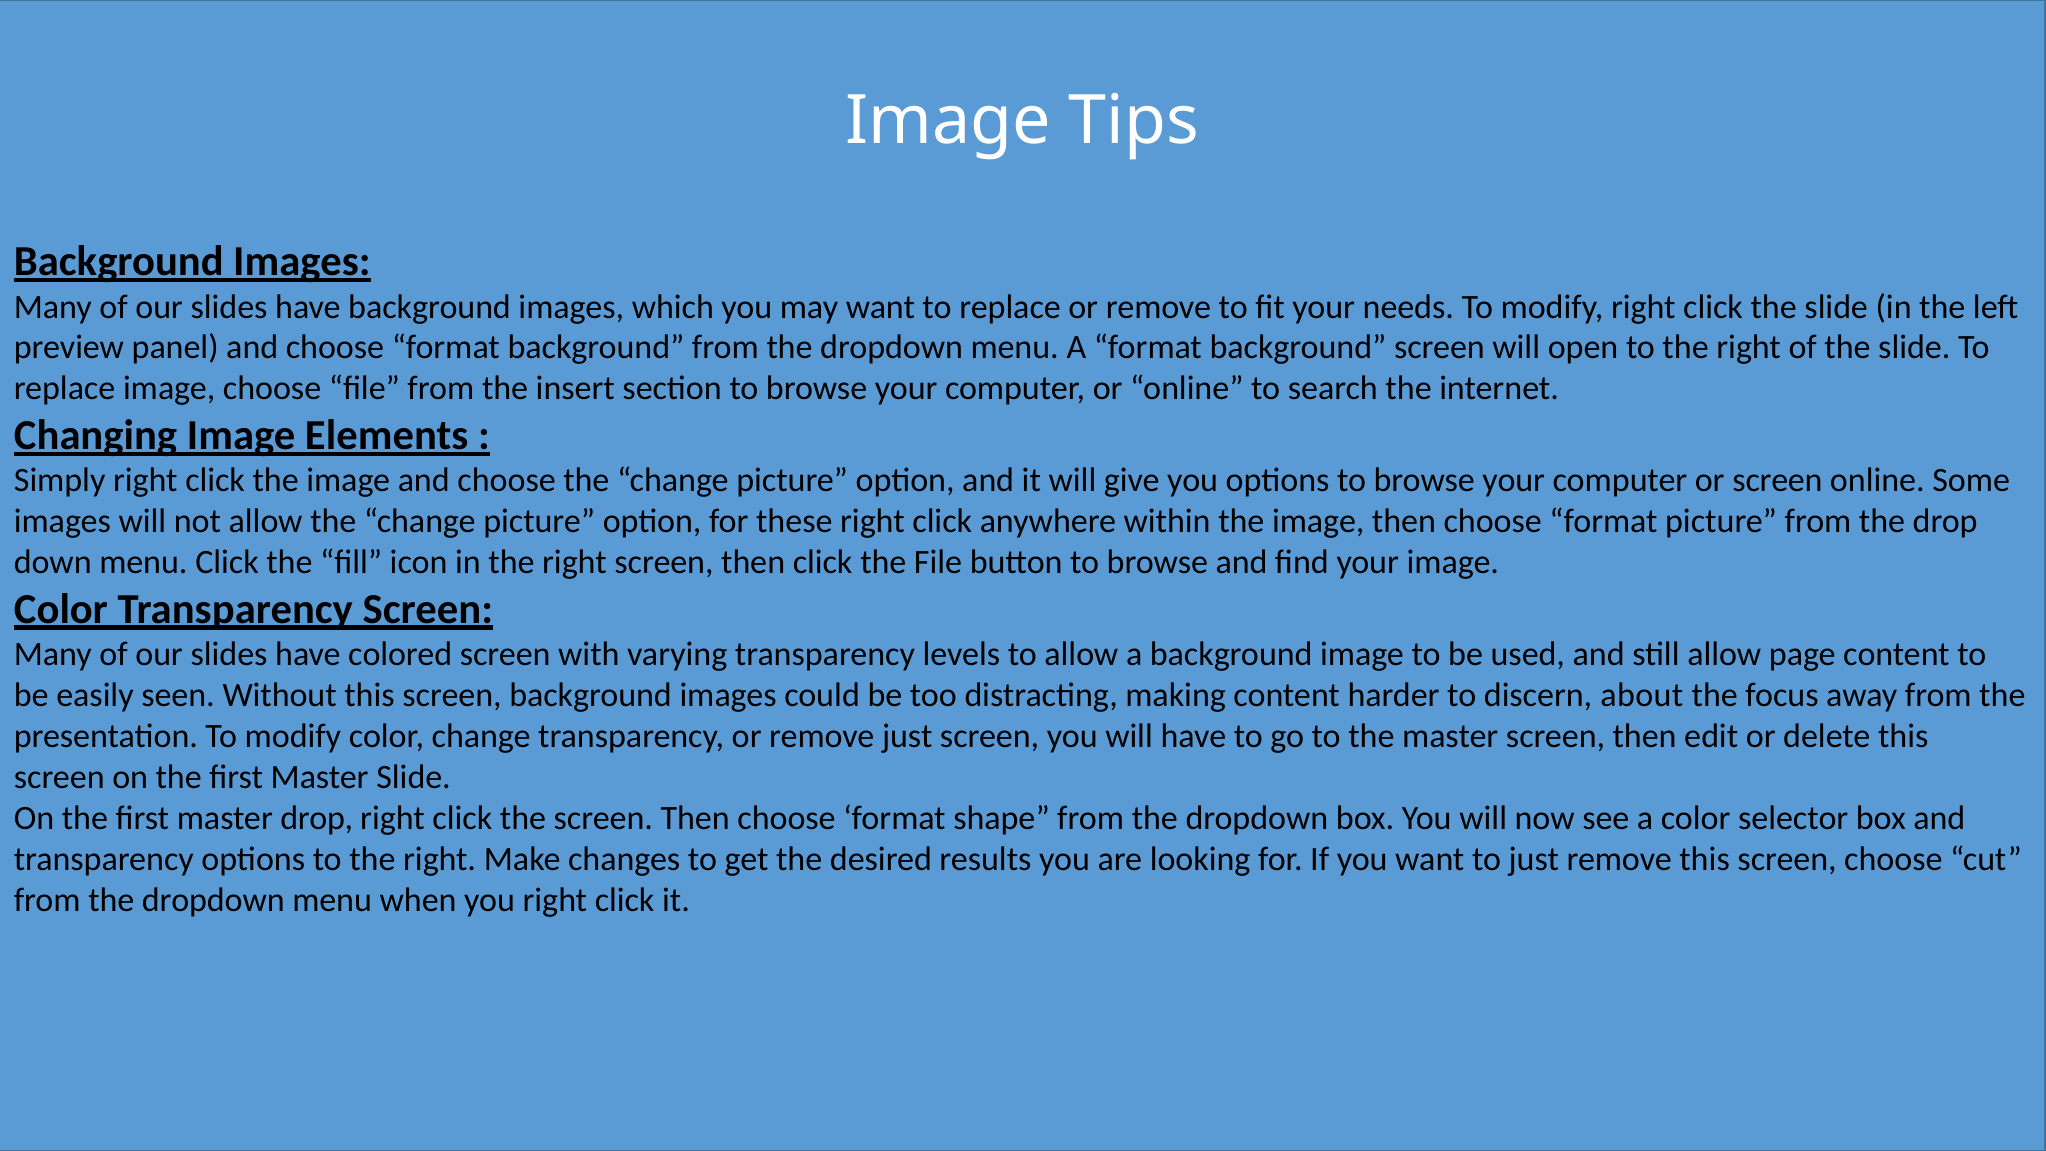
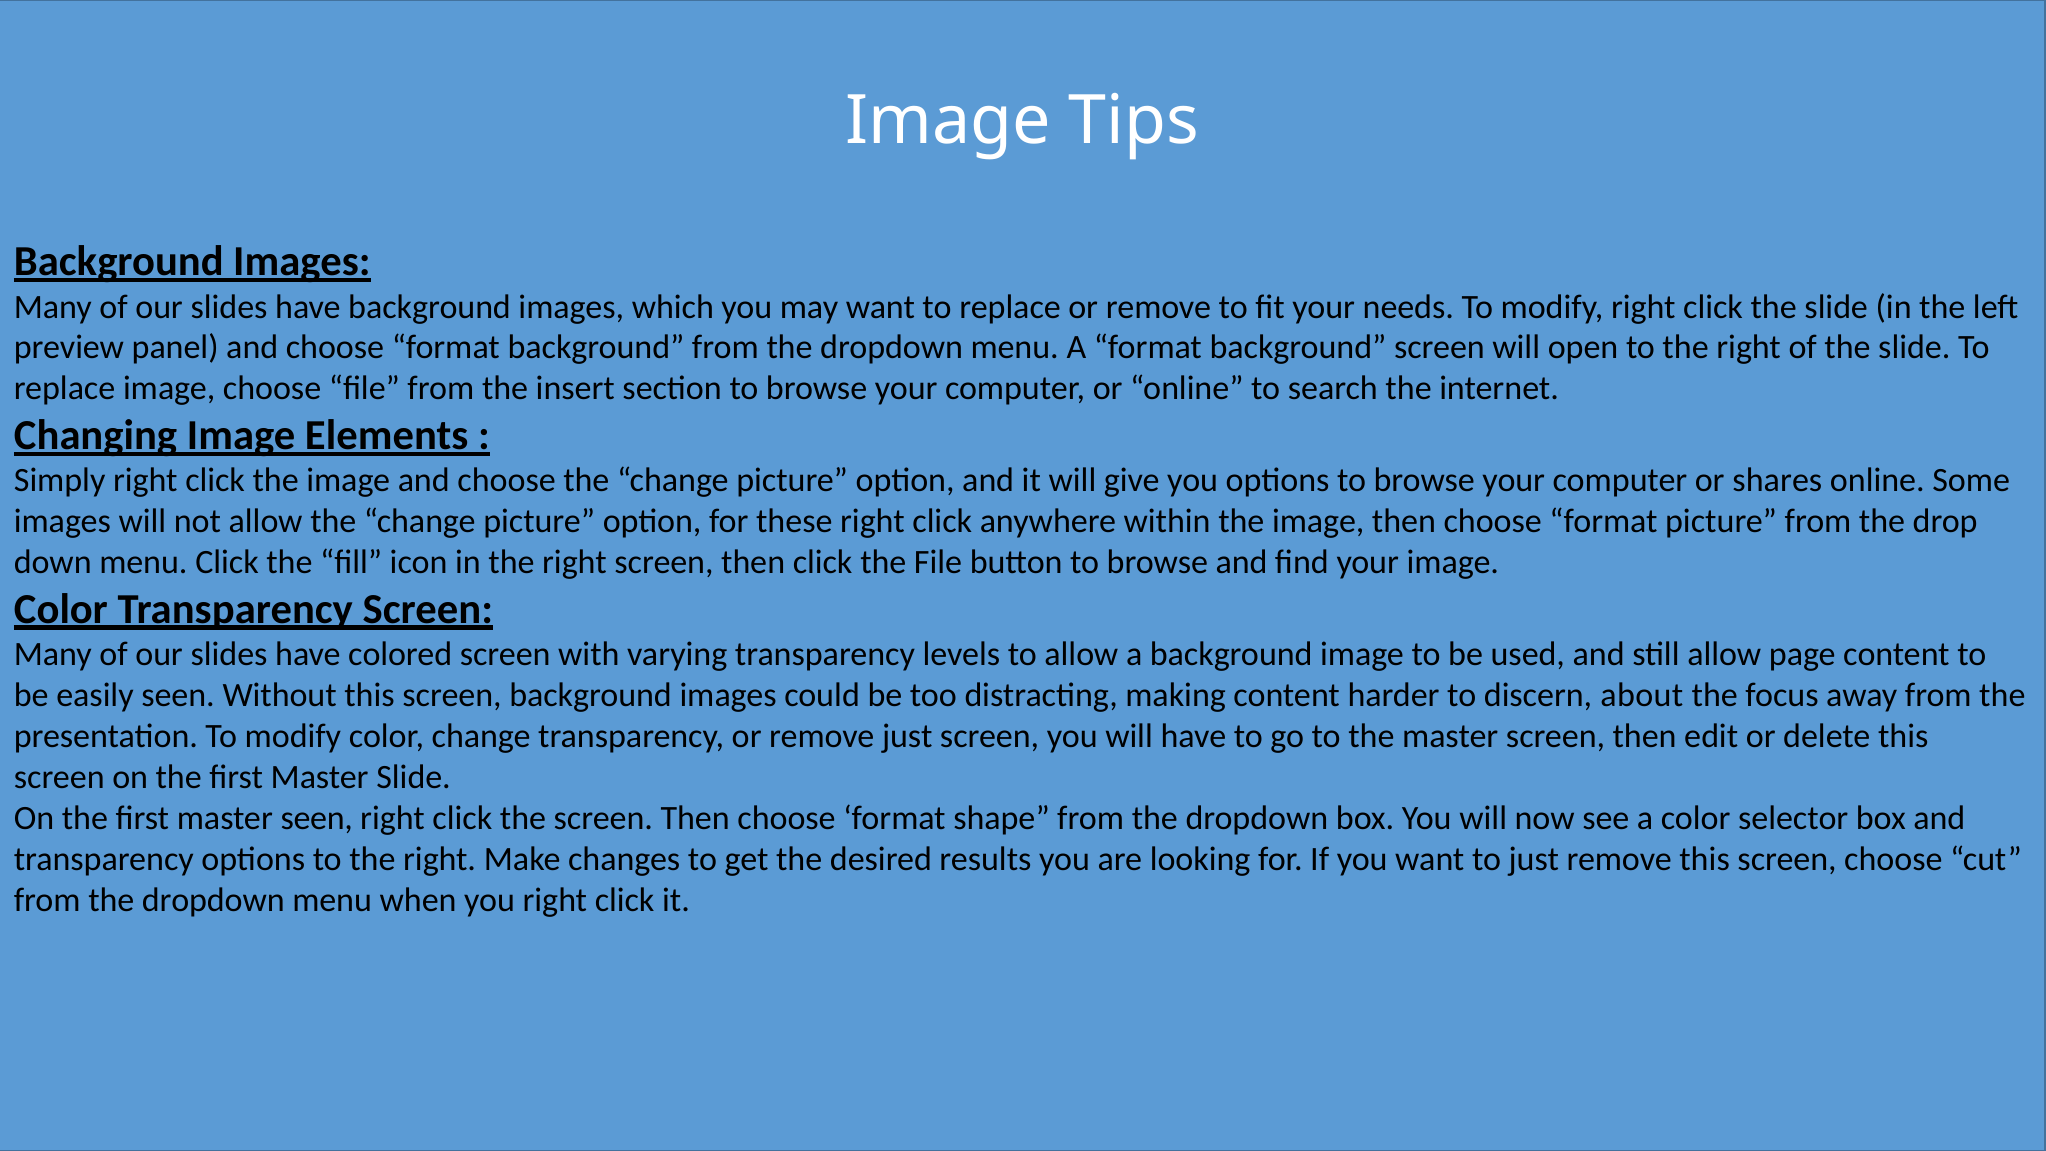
or screen: screen -> shares
master drop: drop -> seen
